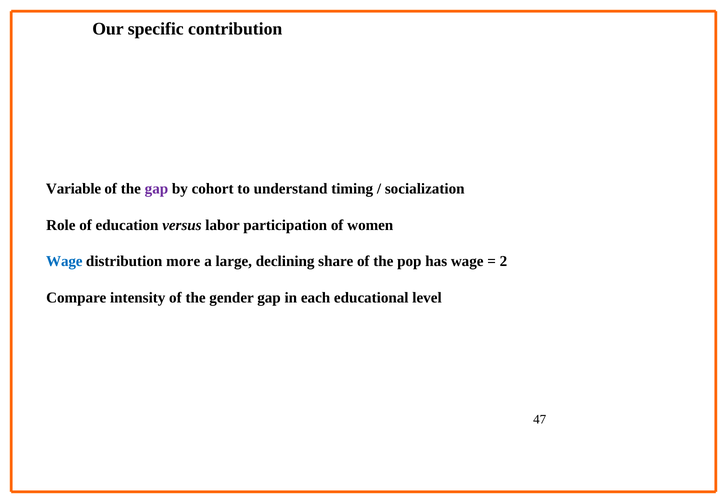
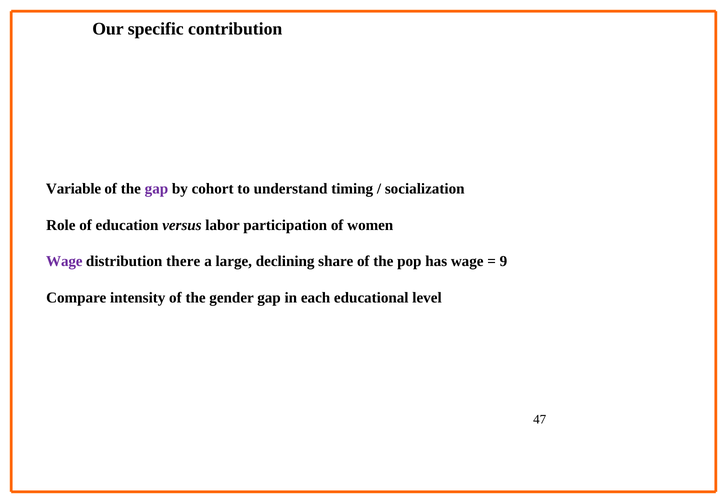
Wage at (64, 262) colour: blue -> purple
more: more -> there
2: 2 -> 9
